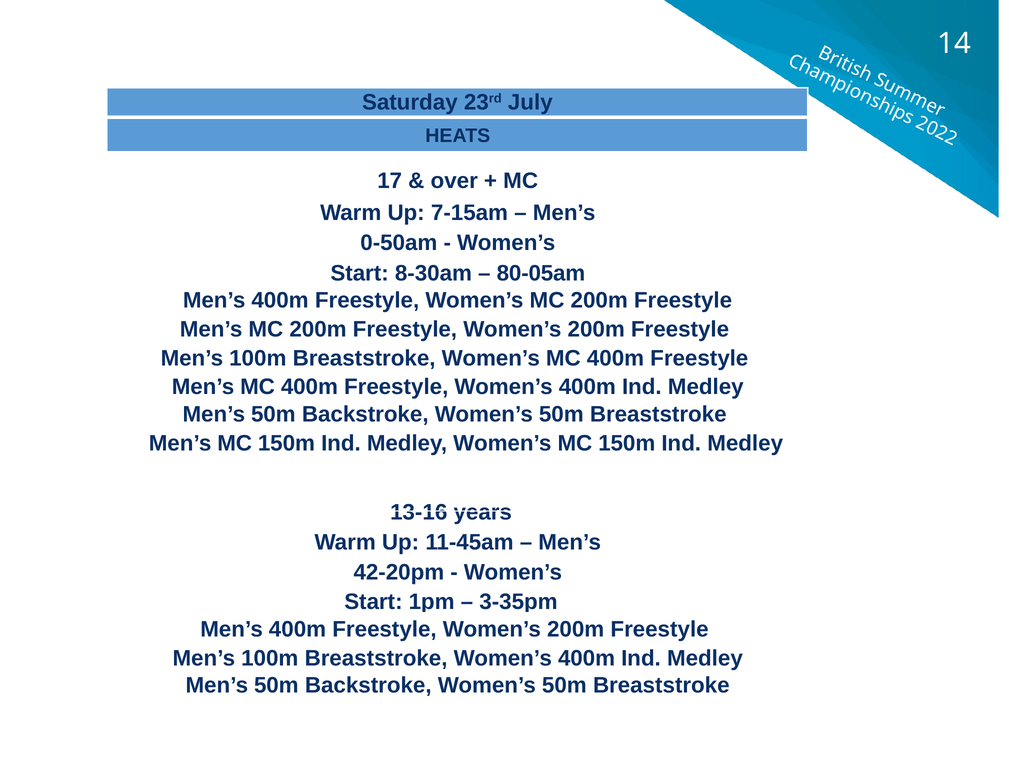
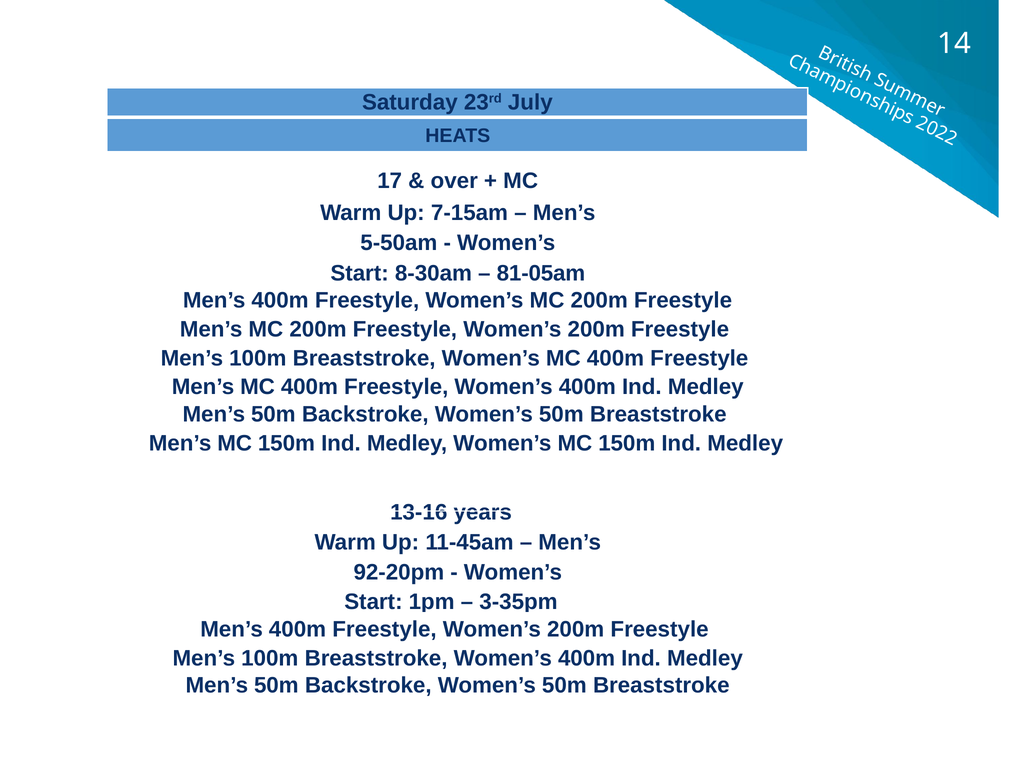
0-50am: 0-50am -> 5-50am
80-05am: 80-05am -> 81-05am
42-20pm: 42-20pm -> 92-20pm
